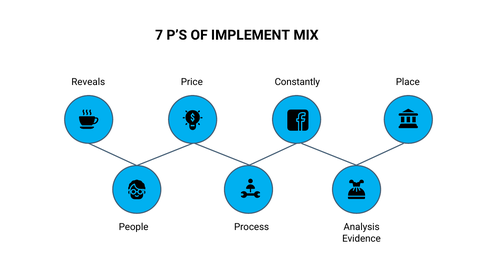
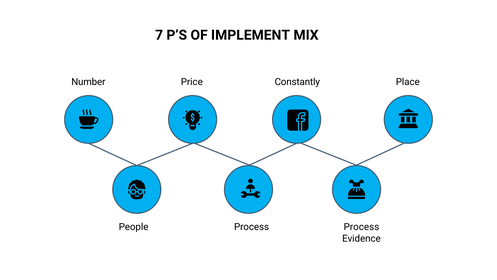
Reveals: Reveals -> Number
People Analysis: Analysis -> Process
